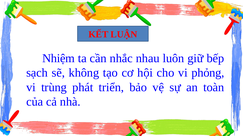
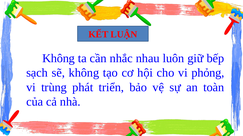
Nhiệm at (59, 59): Nhiệm -> Không
